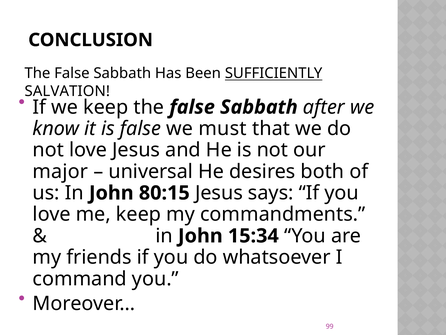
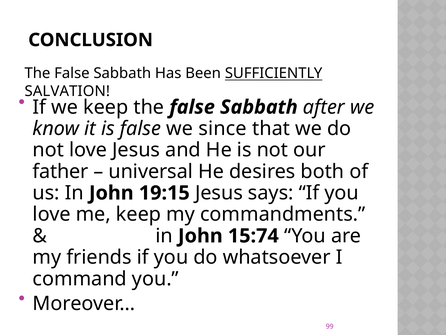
must: must -> since
major: major -> father
80:15: 80:15 -> 19:15
15:34: 15:34 -> 15:74
